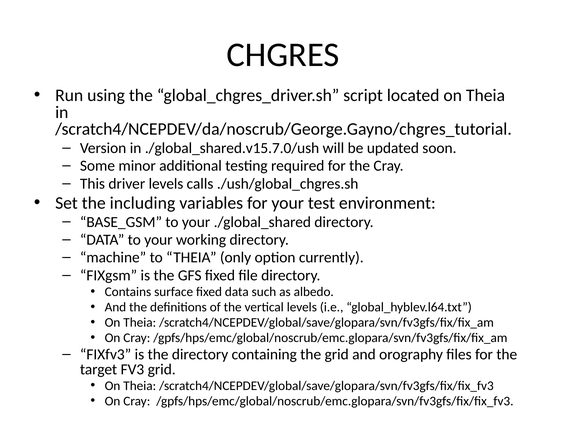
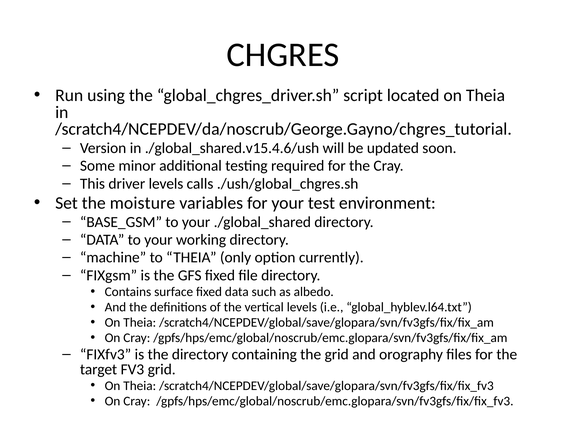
./global_shared.v15.7.0/ush: ./global_shared.v15.7.0/ush -> ./global_shared.v15.4.6/ush
including: including -> moisture
